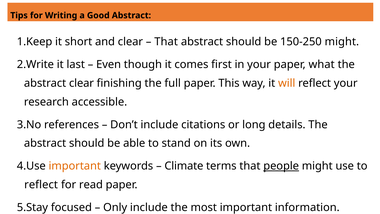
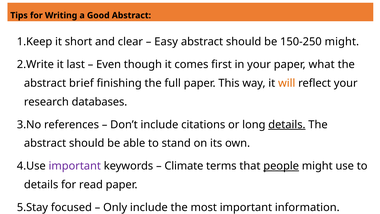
That at (166, 42): That -> Easy
abstract clear: clear -> brief
accessible: accessible -> databases
details at (287, 124) underline: none -> present
important at (75, 166) colour: orange -> purple
reflect at (41, 185): reflect -> details
